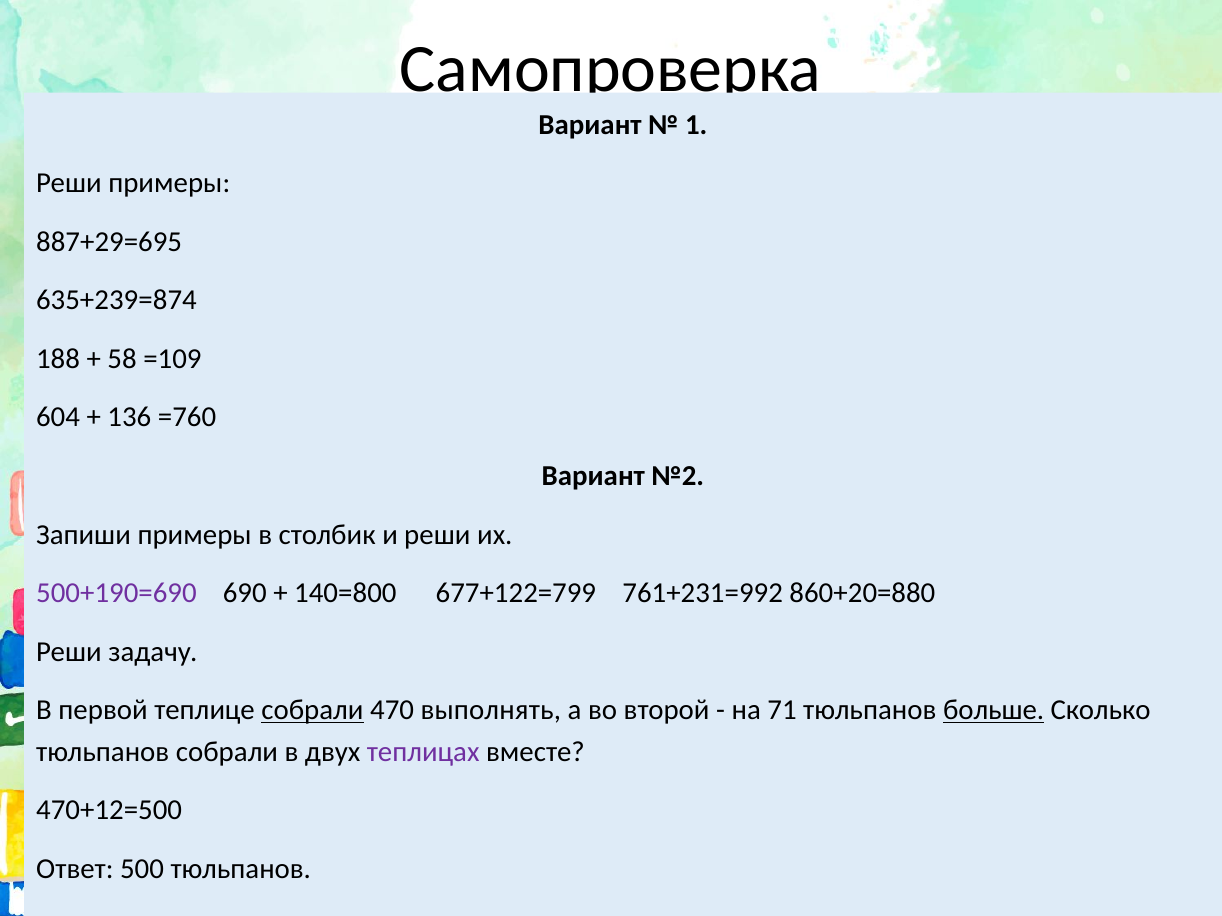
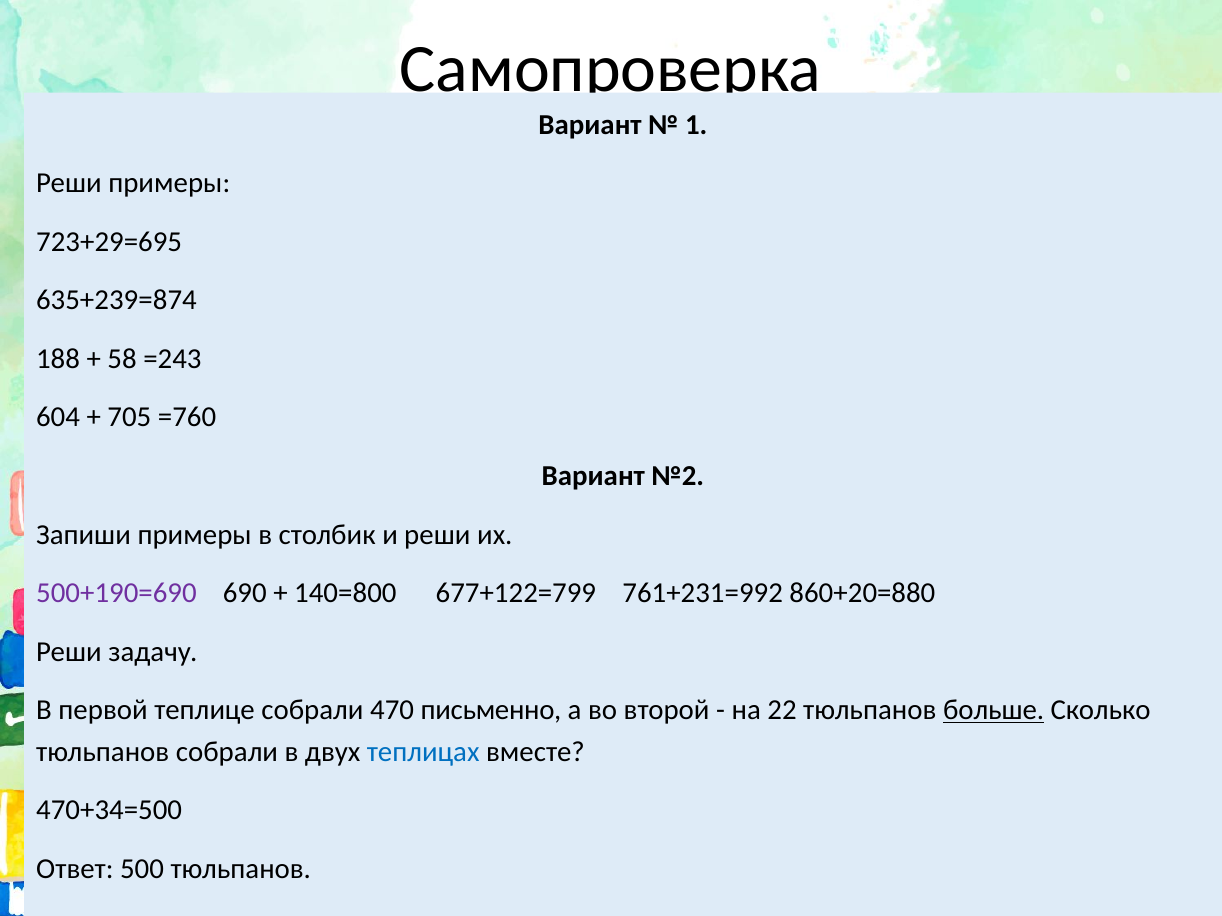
887+29=695: 887+29=695 -> 723+29=695
=109: =109 -> =243
136: 136 -> 705
собрали at (312, 710) underline: present -> none
выполнять: выполнять -> письменно
71: 71 -> 22
теплицах colour: purple -> blue
470+12=500: 470+12=500 -> 470+34=500
